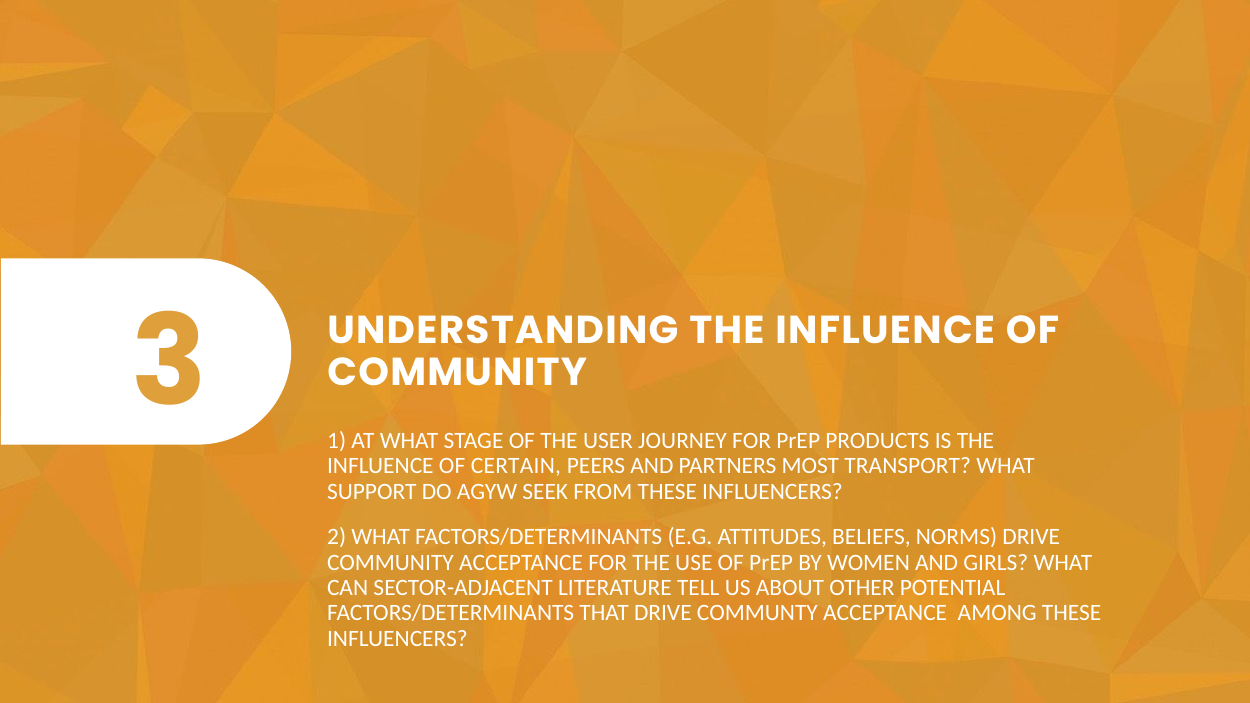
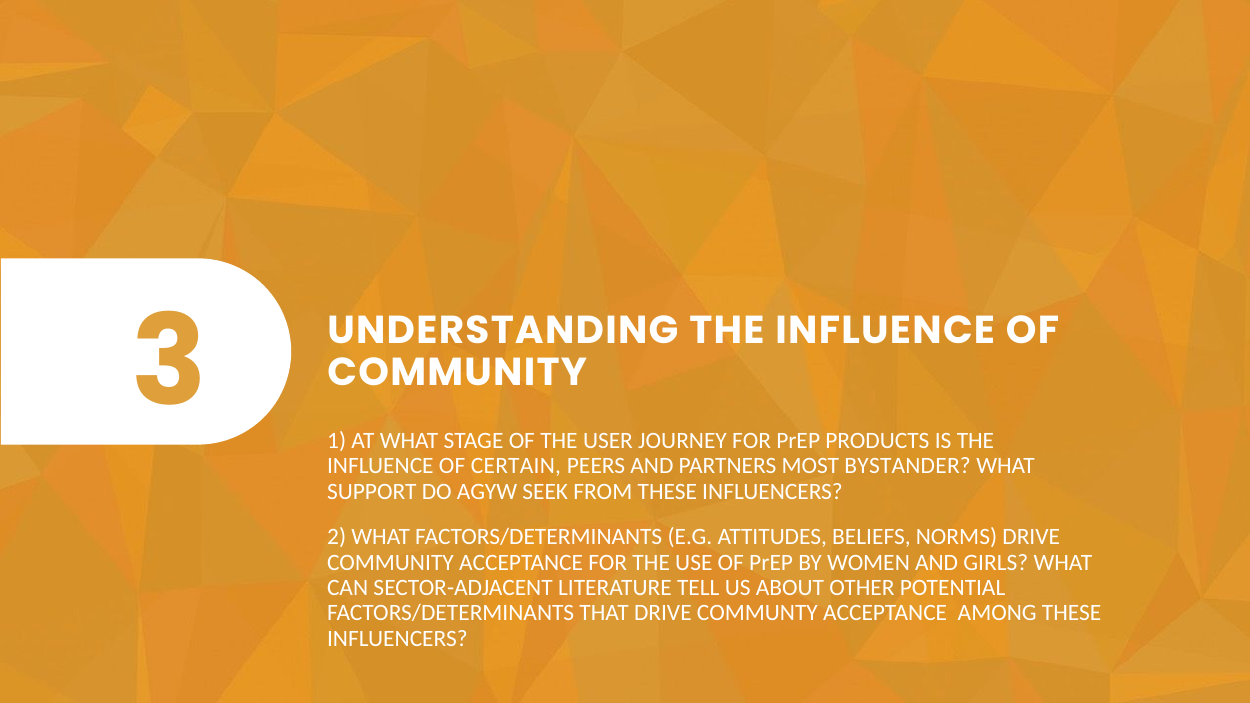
TRANSPORT: TRANSPORT -> BYSTANDER
